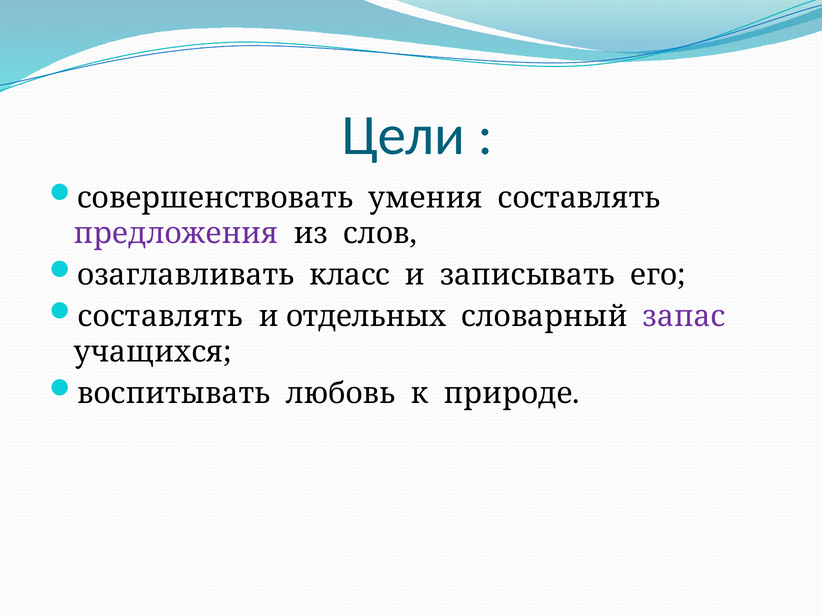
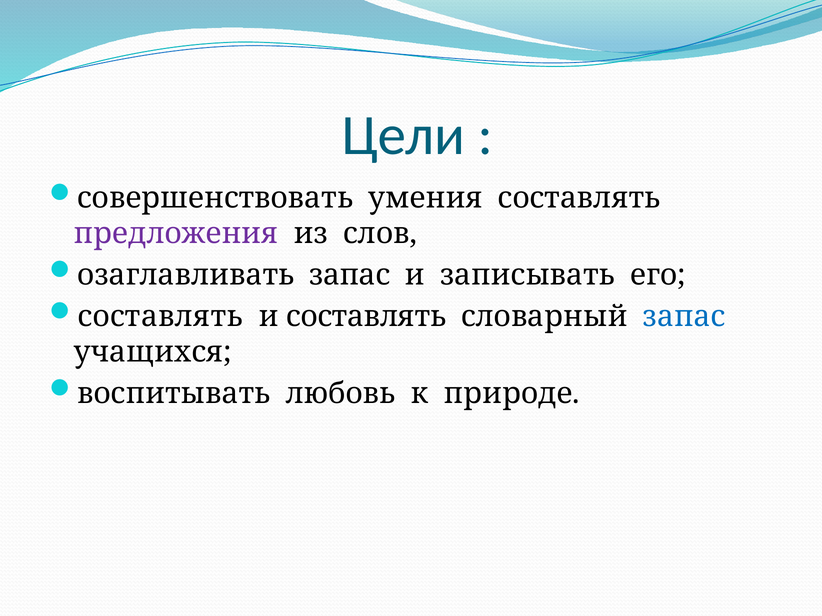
озаглавливать класс: класс -> запас
и отдельных: отдельных -> составлять
запас at (684, 317) colour: purple -> blue
